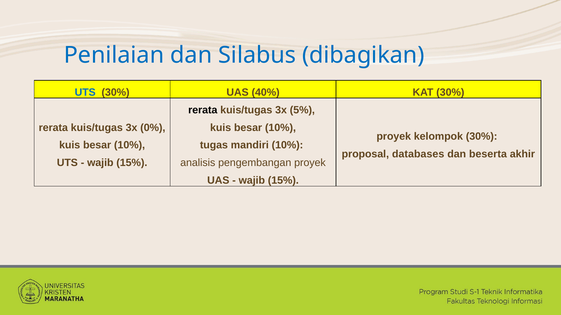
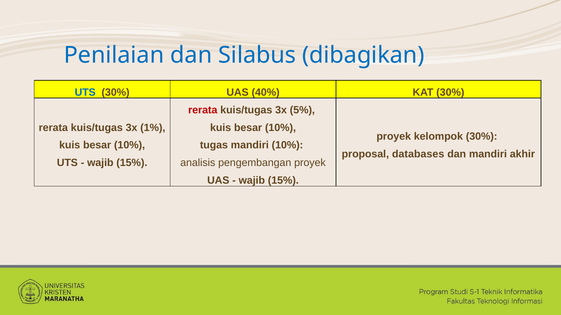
rerata at (203, 110) colour: black -> red
0%: 0% -> 1%
dan beserta: beserta -> mandiri
